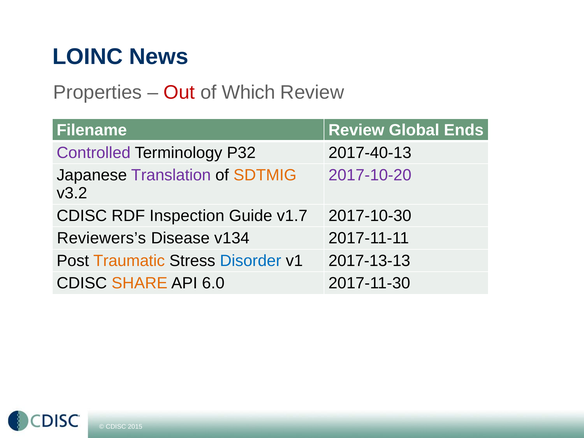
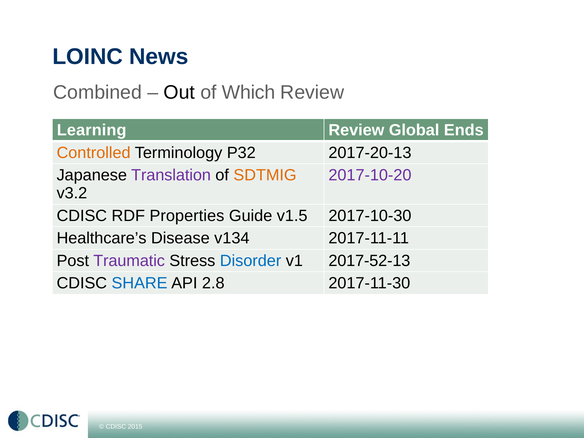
Properties: Properties -> Combined
Out colour: red -> black
Filename: Filename -> Learning
Controlled colour: purple -> orange
2017-40-13: 2017-40-13 -> 2017-20-13
Inspection: Inspection -> Properties
v1.7: v1.7 -> v1.5
Reviewers’s: Reviewers’s -> Healthcare’s
Traumatic colour: orange -> purple
2017-13-13: 2017-13-13 -> 2017-52-13
SHARE colour: orange -> blue
6.0: 6.0 -> 2.8
